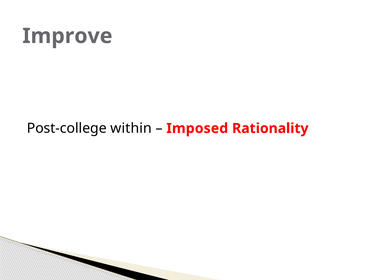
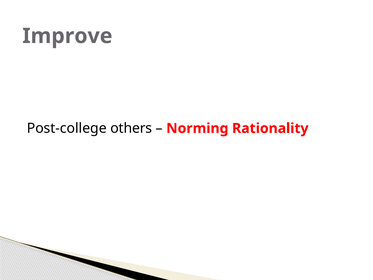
within: within -> others
Imposed: Imposed -> Norming
